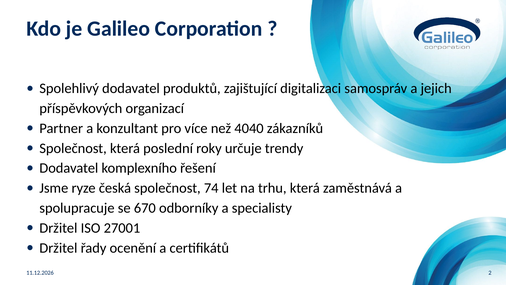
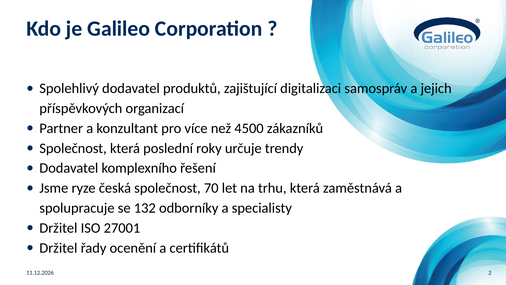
4040: 4040 -> 4500
74: 74 -> 70
670: 670 -> 132
